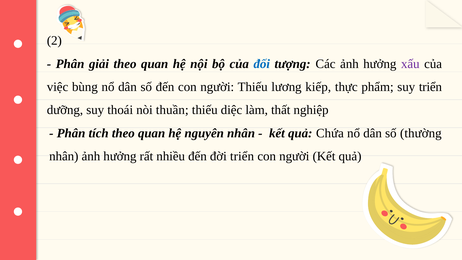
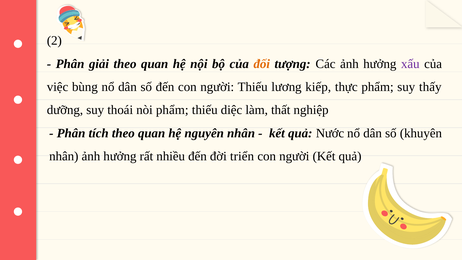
đối colour: blue -> orange
suy triển: triển -> thấy
nòi thuần: thuần -> phẩm
Chứa: Chứa -> Nước
thường: thường -> khuyên
